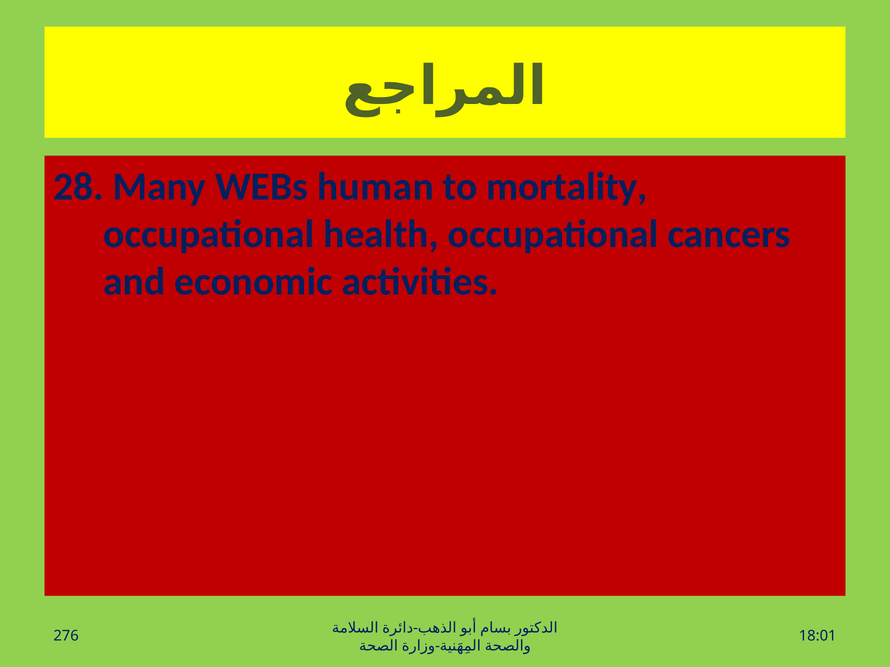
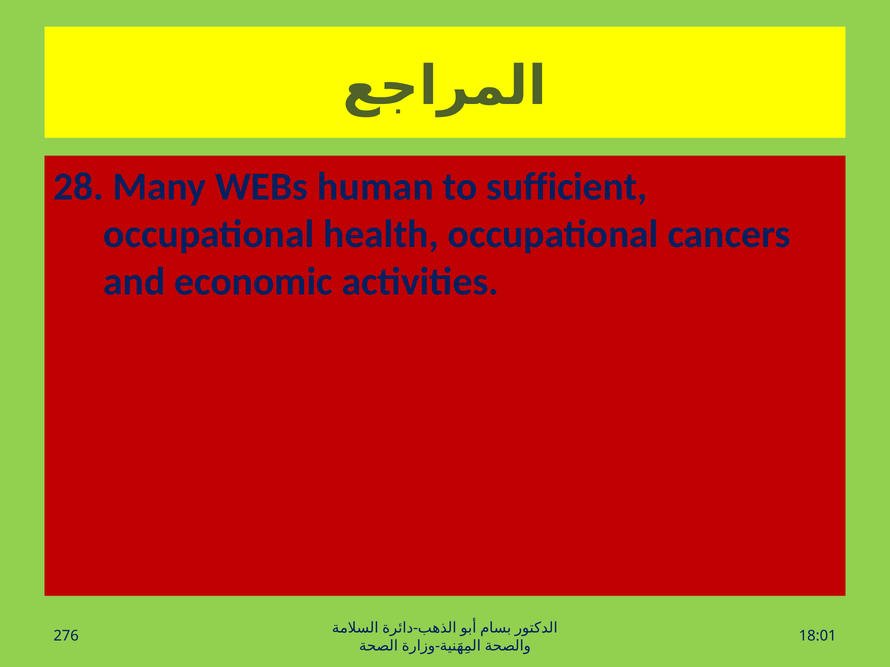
mortality: mortality -> sufficient
